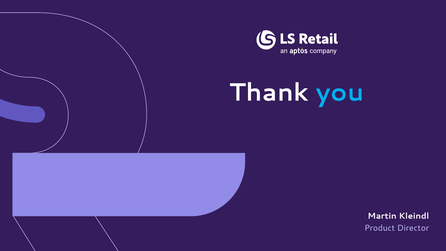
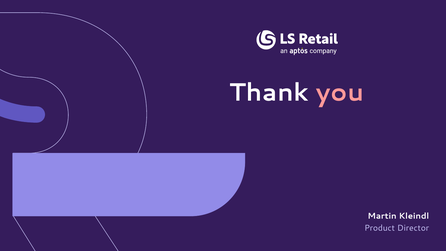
you colour: light blue -> pink
